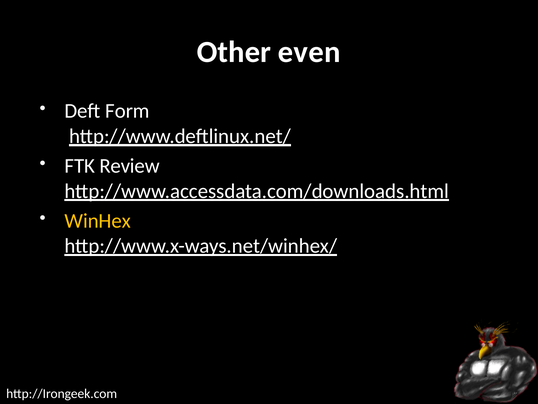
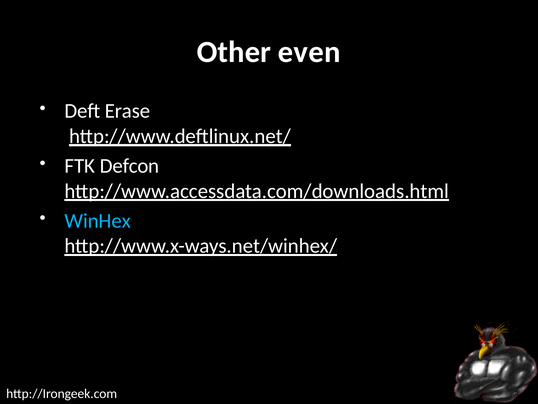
Form: Form -> Erase
Review: Review -> Defcon
WinHex colour: yellow -> light blue
